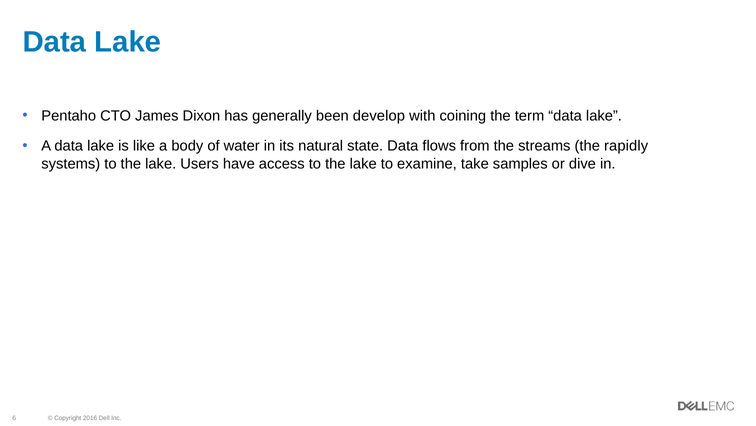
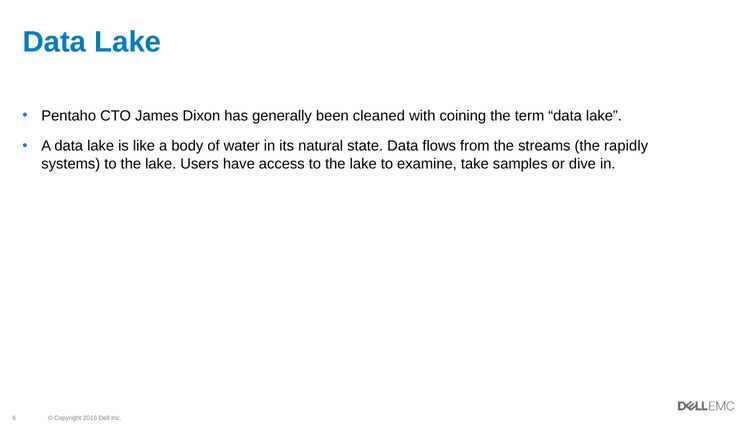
develop: develop -> cleaned
